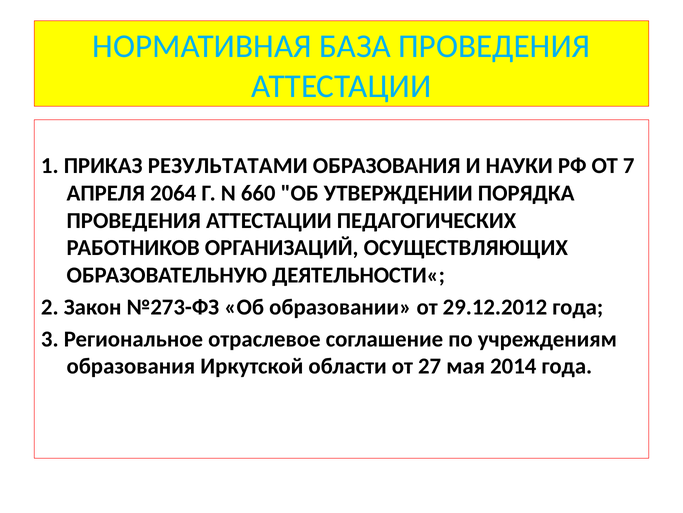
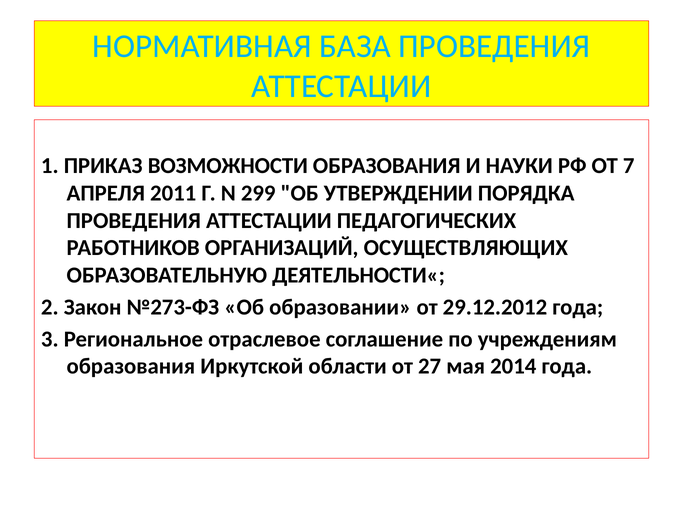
РЕЗУЛЬТАТАМИ: РЕЗУЛЬТАТАМИ -> ВОЗМОЖНОСТИ
2064: 2064 -> 2011
660: 660 -> 299
